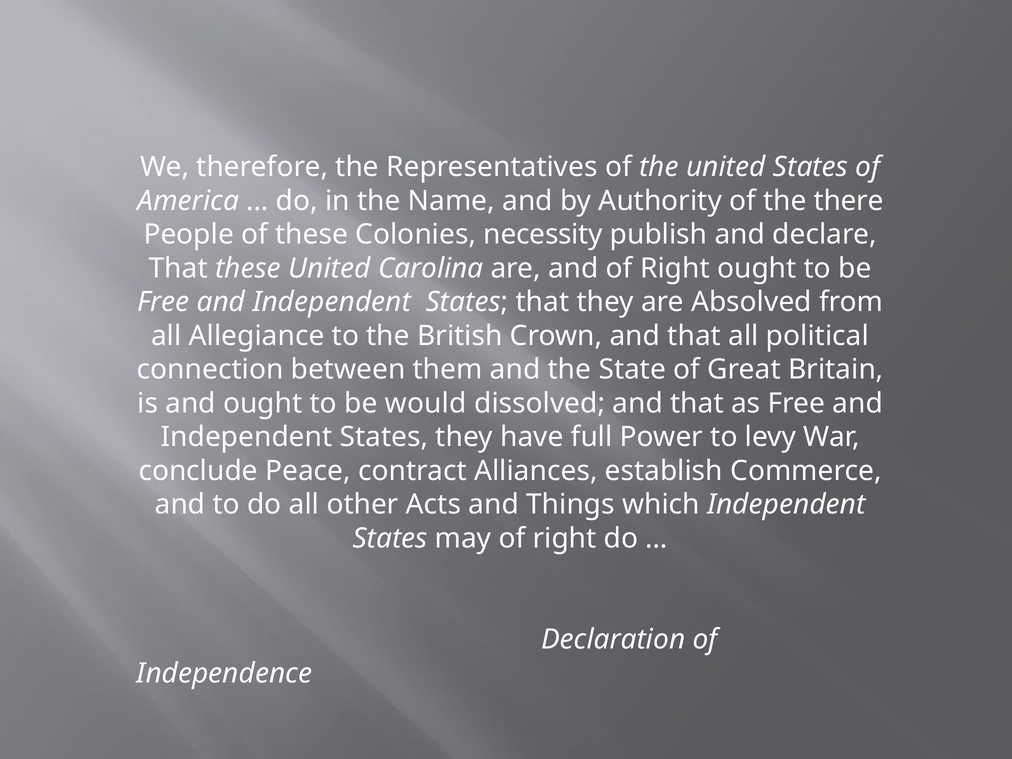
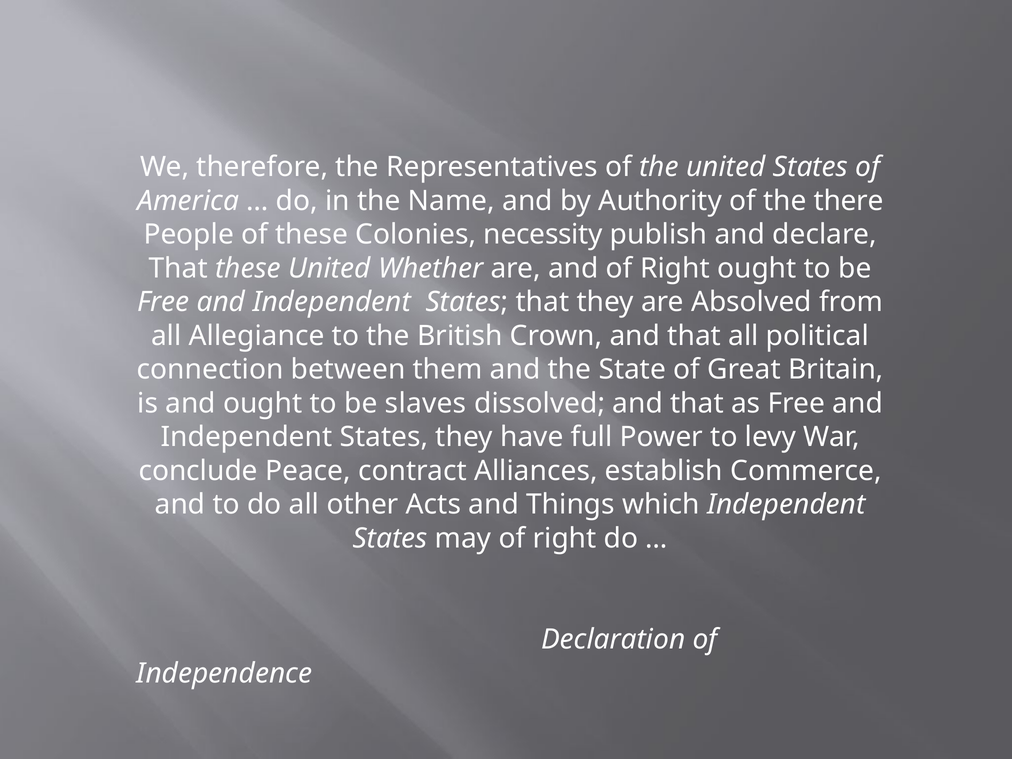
Carolina: Carolina -> Whether
would: would -> slaves
